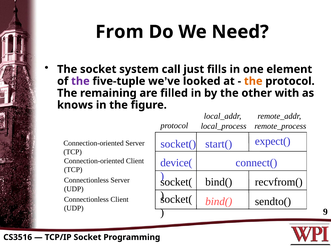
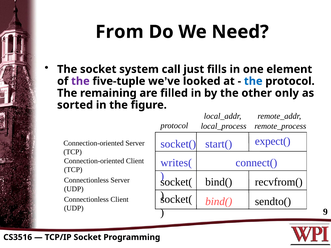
the at (253, 81) colour: orange -> blue
with: with -> only
knows: knows -> sorted
device(: device( -> writes(
